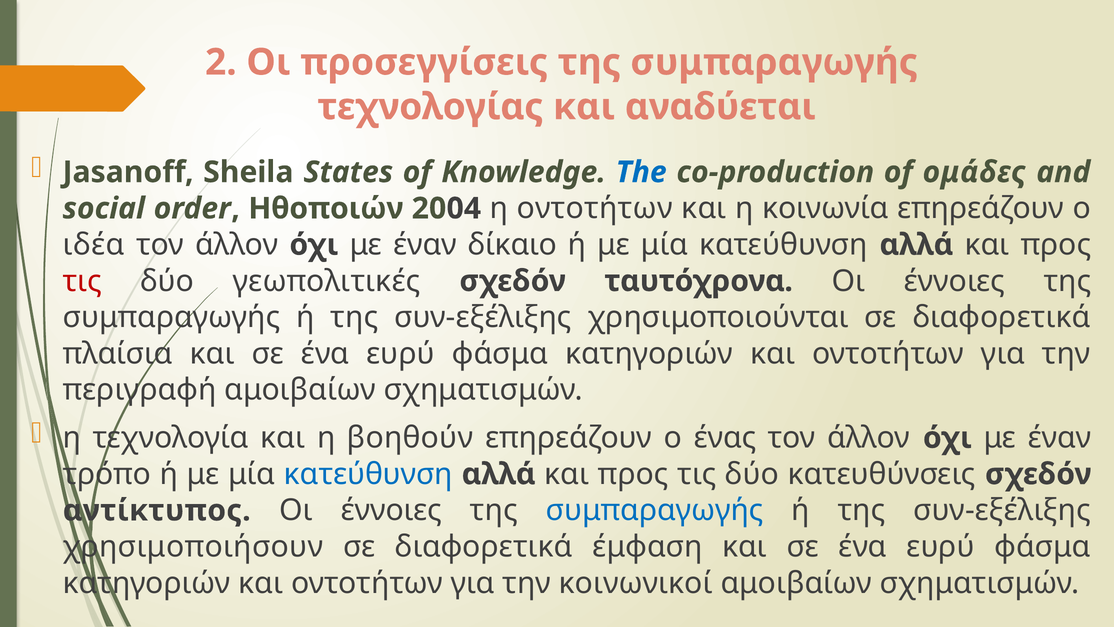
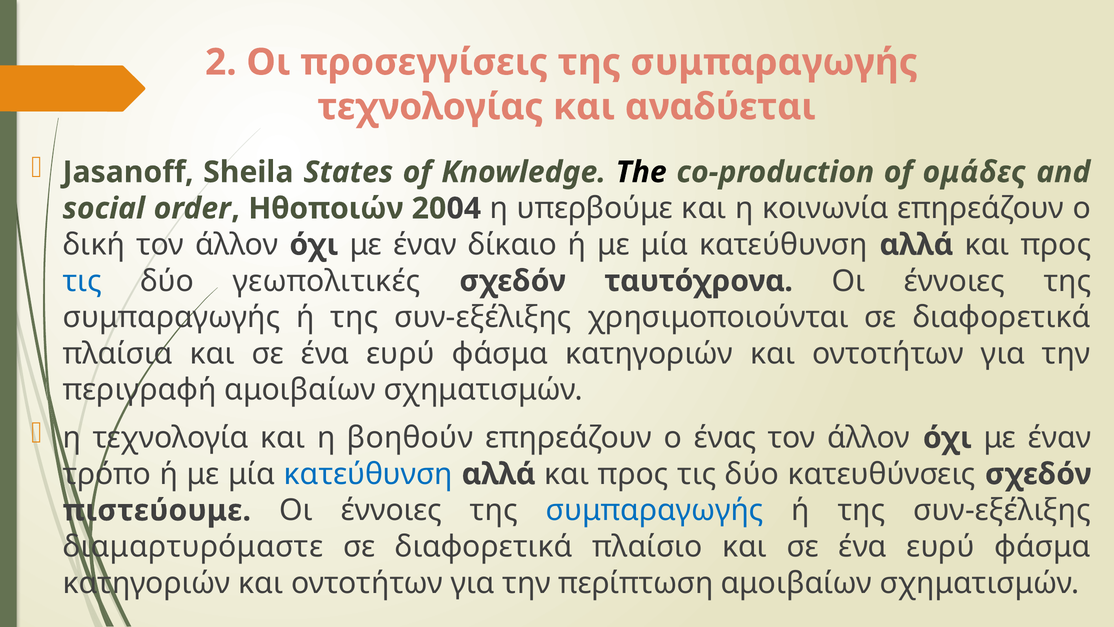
The colour: blue -> black
η οντοτήτων: οντοτήτων -> υπερβούμε
ιδέα: ιδέα -> δική
τις at (82, 281) colour: red -> blue
αντίκτυπος: αντίκτυπος -> πιστεύουμε
χρησιμοποιήσουν: χρησιμοποιήσουν -> διαμαρτυρόμαστε
έμφαση: έμφαση -> πλαίσιο
κοινωνικοί: κοινωνικοί -> περίπτωση
